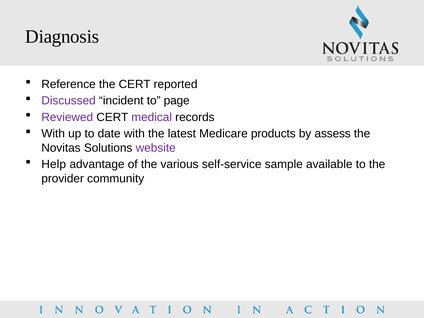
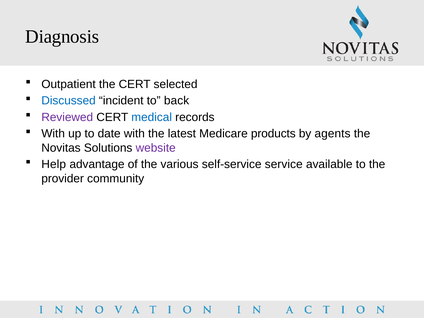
Reference: Reference -> Outpatient
reported: reported -> selected
Discussed colour: purple -> blue
page: page -> back
medical colour: purple -> blue
assess: assess -> agents
sample: sample -> service
